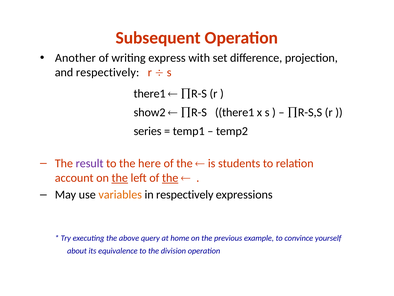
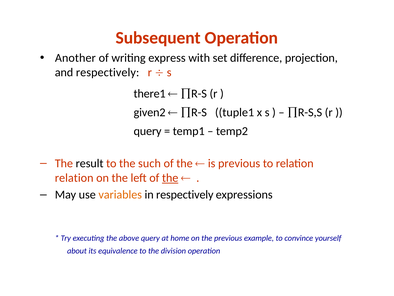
show2: show2 -> given2
R-S there1: there1 -> tuple1
series at (148, 131): series -> query
result colour: purple -> black
here: here -> such
is students: students -> previous
account at (74, 178): account -> relation
the at (120, 178) underline: present -> none
